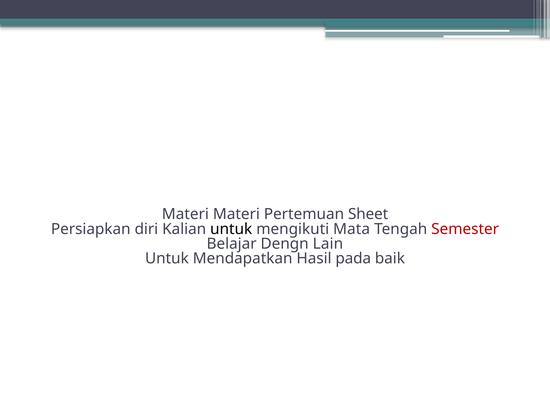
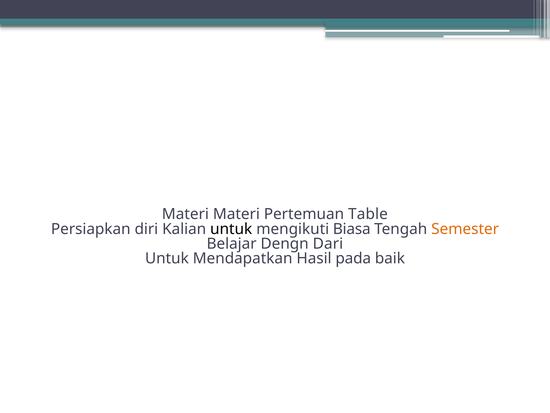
Sheet: Sheet -> Table
Mata: Mata -> Biasa
Semester colour: red -> orange
Lain: Lain -> Dari
